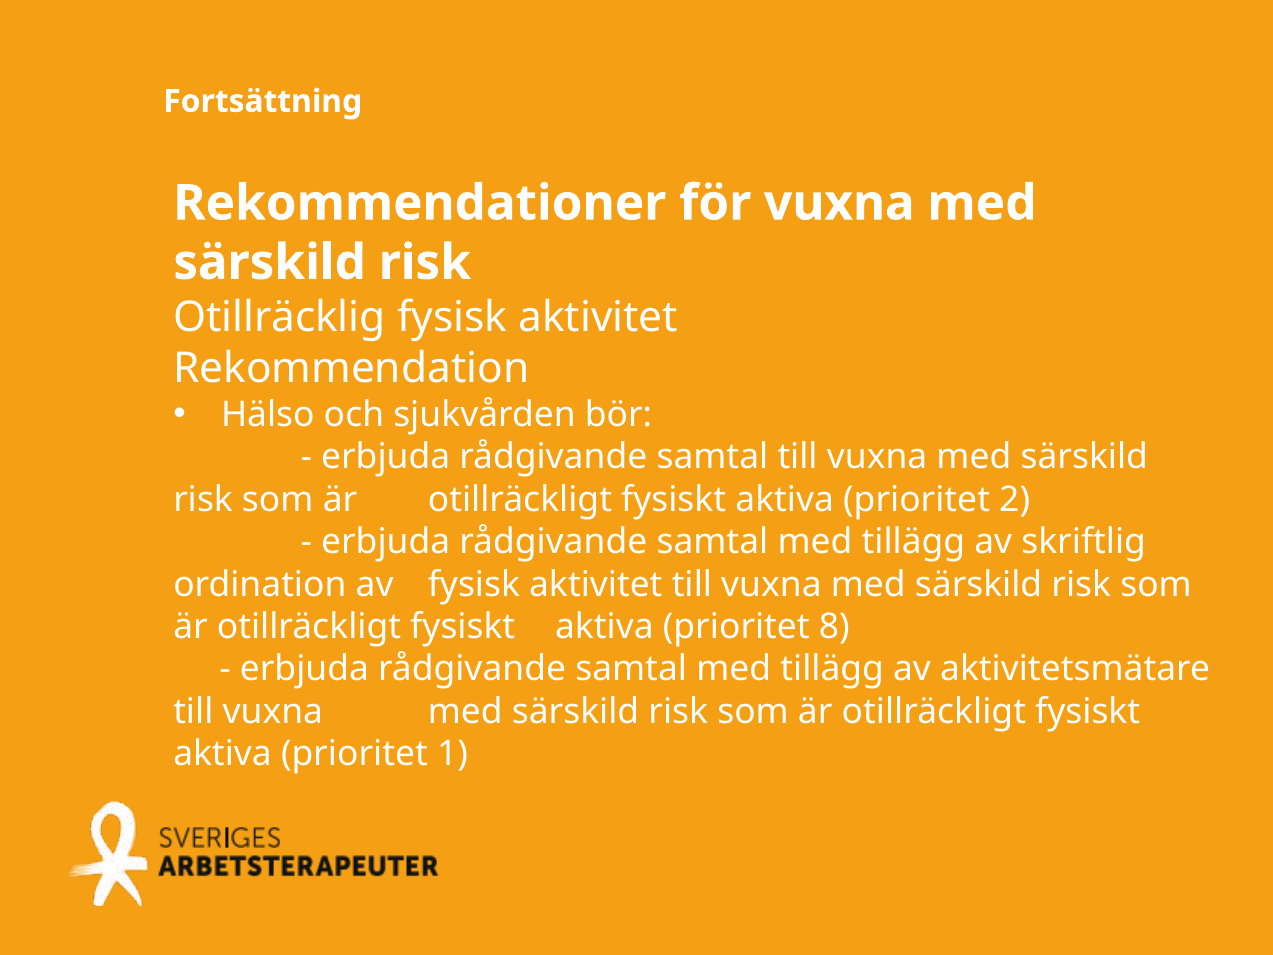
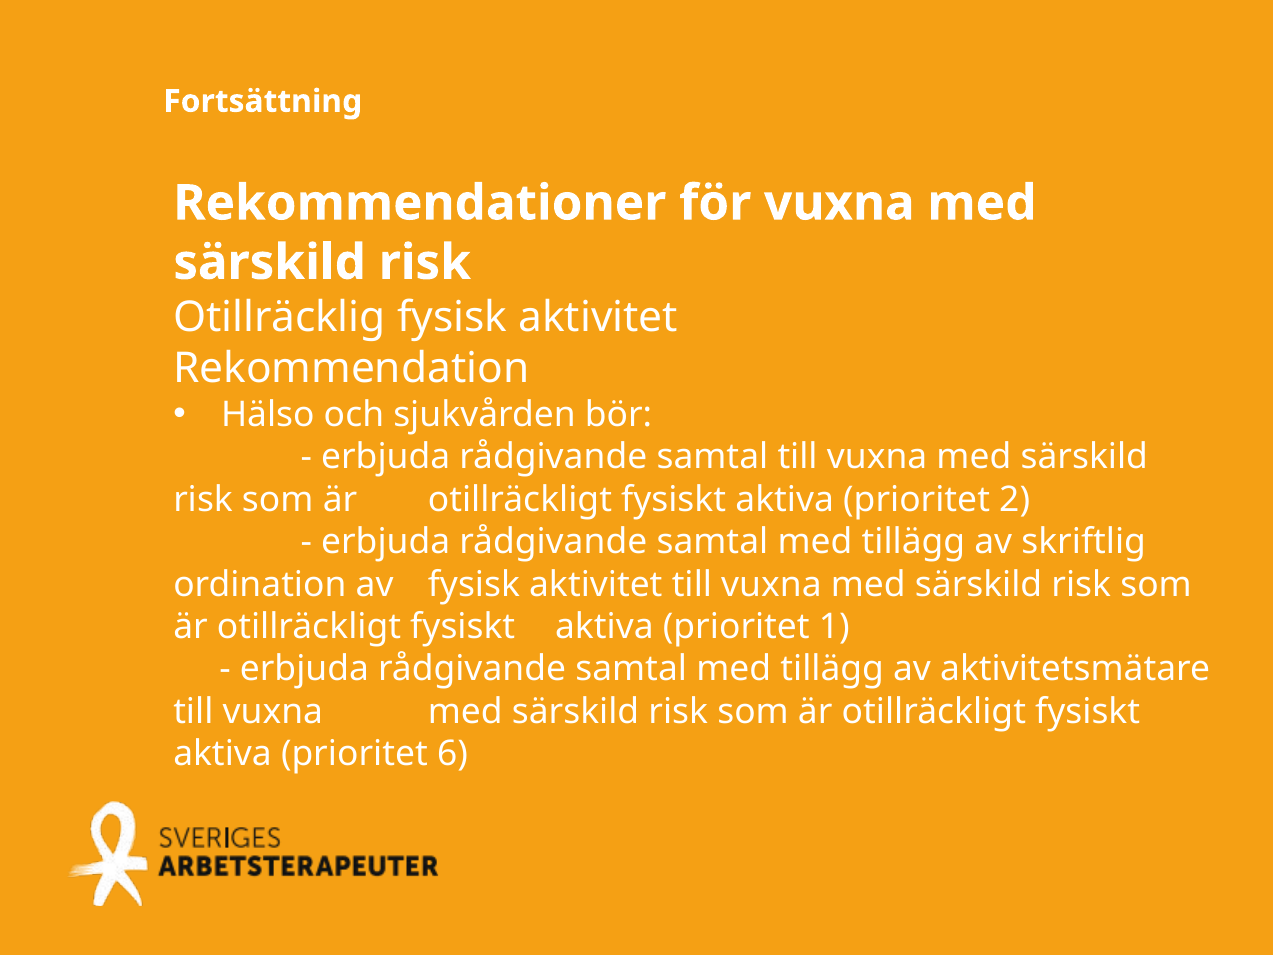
8: 8 -> 1
1: 1 -> 6
